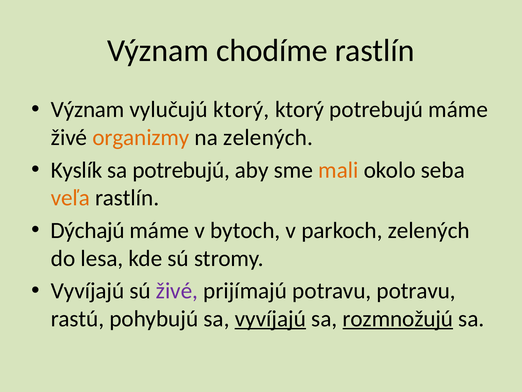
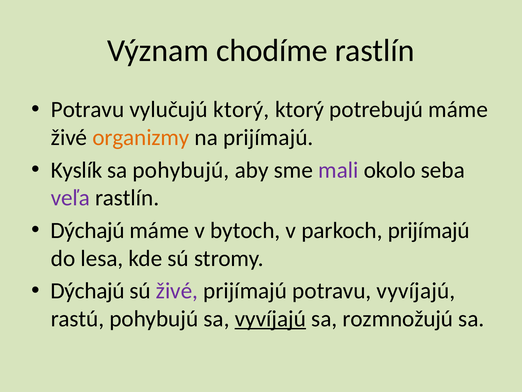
Význam at (88, 110): Význam -> Potravu
na zelených: zelených -> prijímajú
sa potrebujú: potrebujú -> pohybujú
mali colour: orange -> purple
veľa colour: orange -> purple
parkoch zelených: zelených -> prijímajú
Vyvíjajú at (88, 291): Vyvíjajú -> Dýchajú
potravu potravu: potravu -> vyvíjajú
rozmnožujú underline: present -> none
